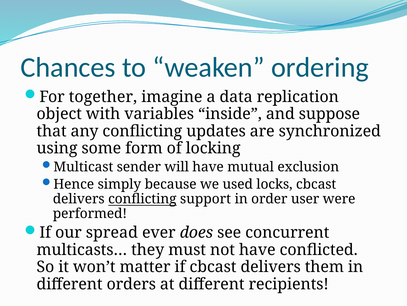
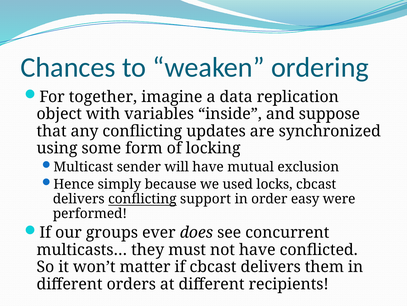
user: user -> easy
spread: spread -> groups
